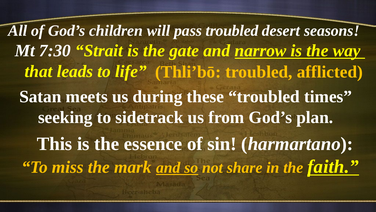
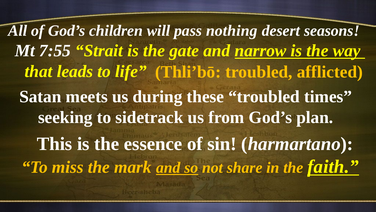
pass troubled: troubled -> nothing
7:30: 7:30 -> 7:55
